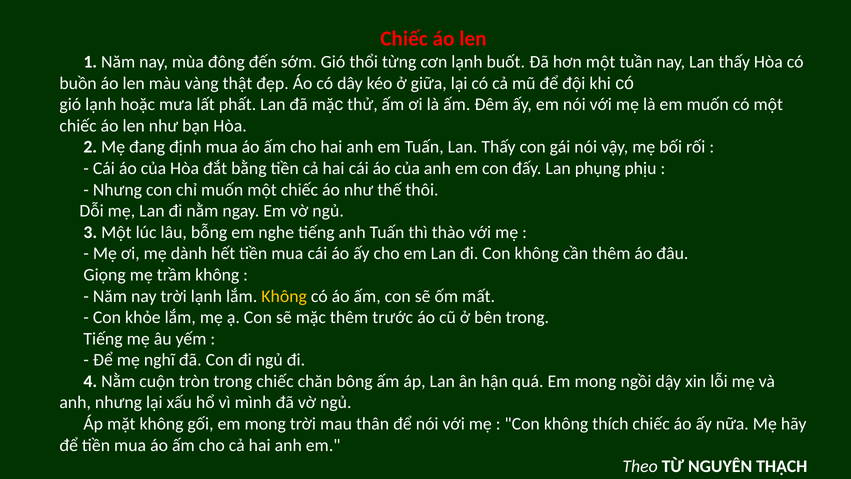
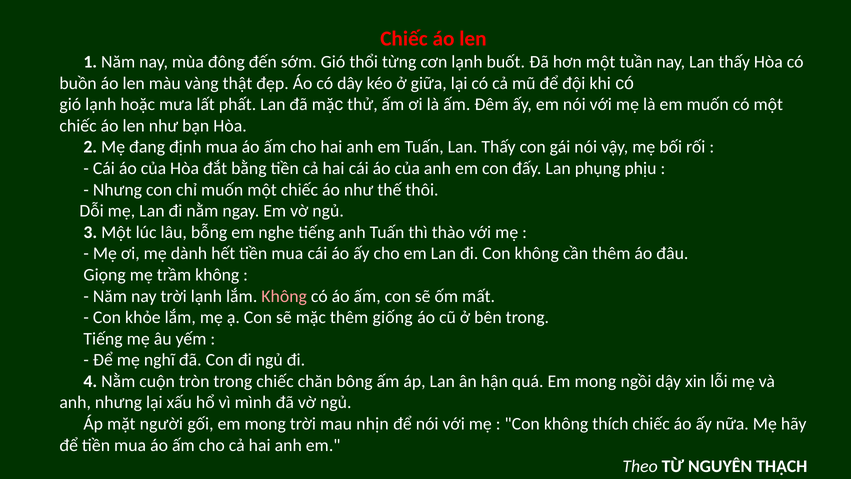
Không at (284, 296) colour: yellow -> pink
trước: trước -> giống
mặt không: không -> người
thân: thân -> nhịn
